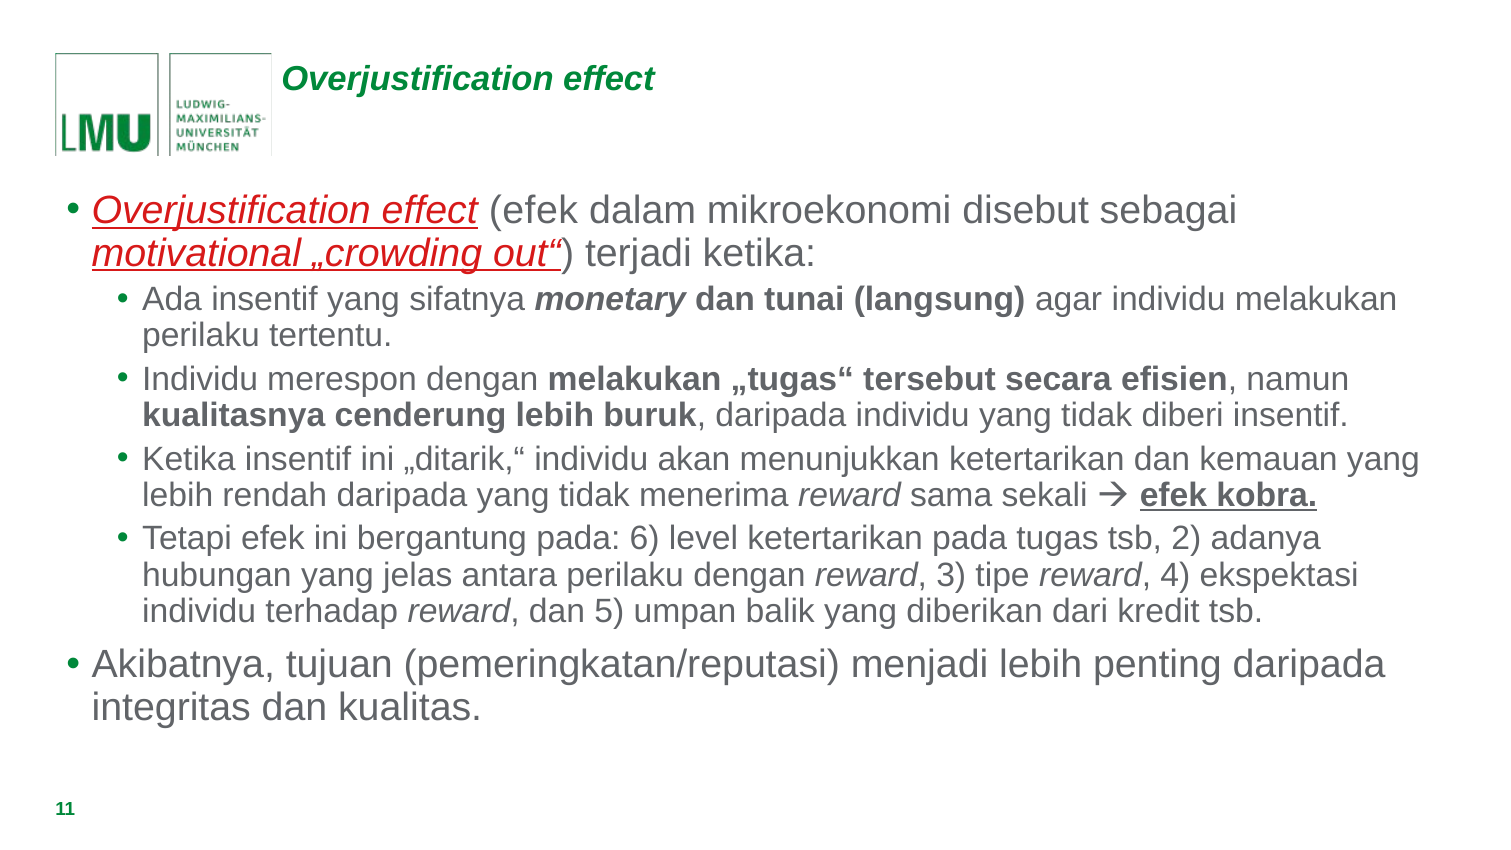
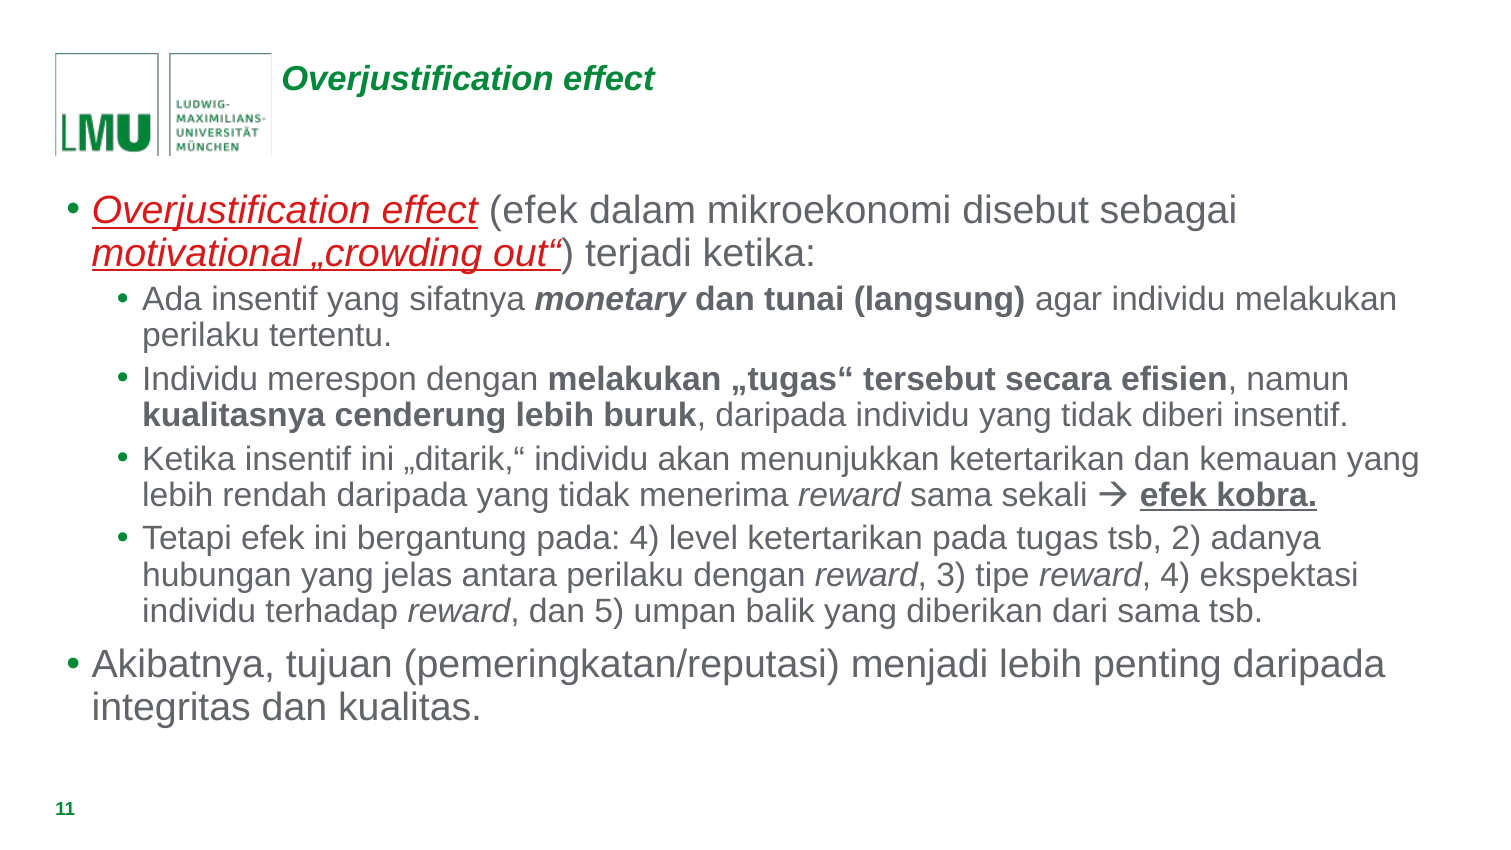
pada 6: 6 -> 4
dari kredit: kredit -> sama
